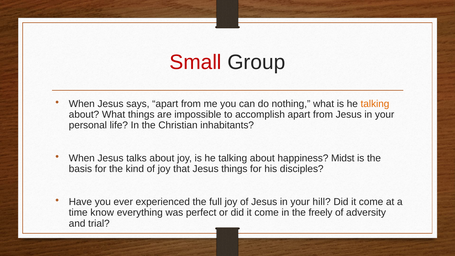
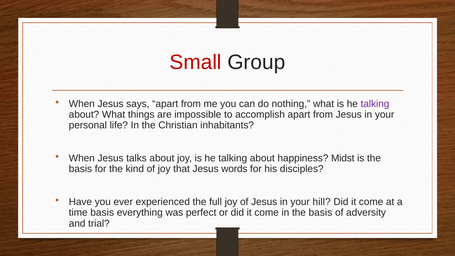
talking at (375, 104) colour: orange -> purple
Jesus things: things -> words
time know: know -> basis
in the freely: freely -> basis
